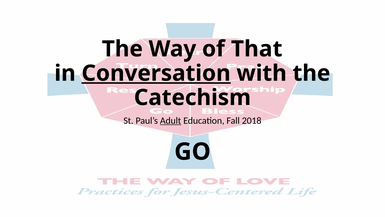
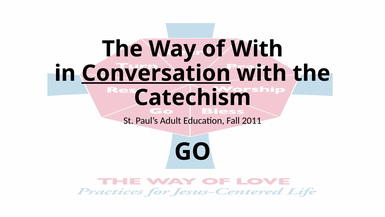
of That: That -> With
Adult underline: present -> none
2018: 2018 -> 2011
